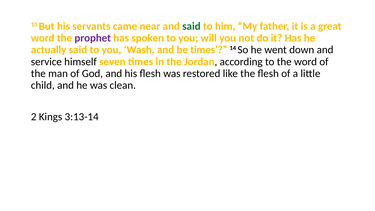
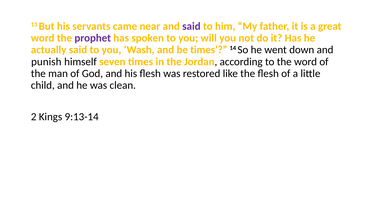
said at (191, 26) colour: green -> purple
service: service -> punish
3:13-14: 3:13-14 -> 9:13-14
